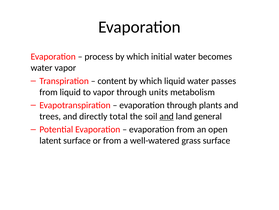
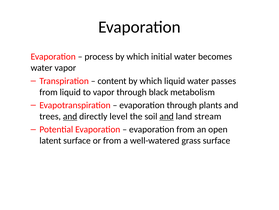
units: units -> black
and at (70, 116) underline: none -> present
total: total -> level
general: general -> stream
